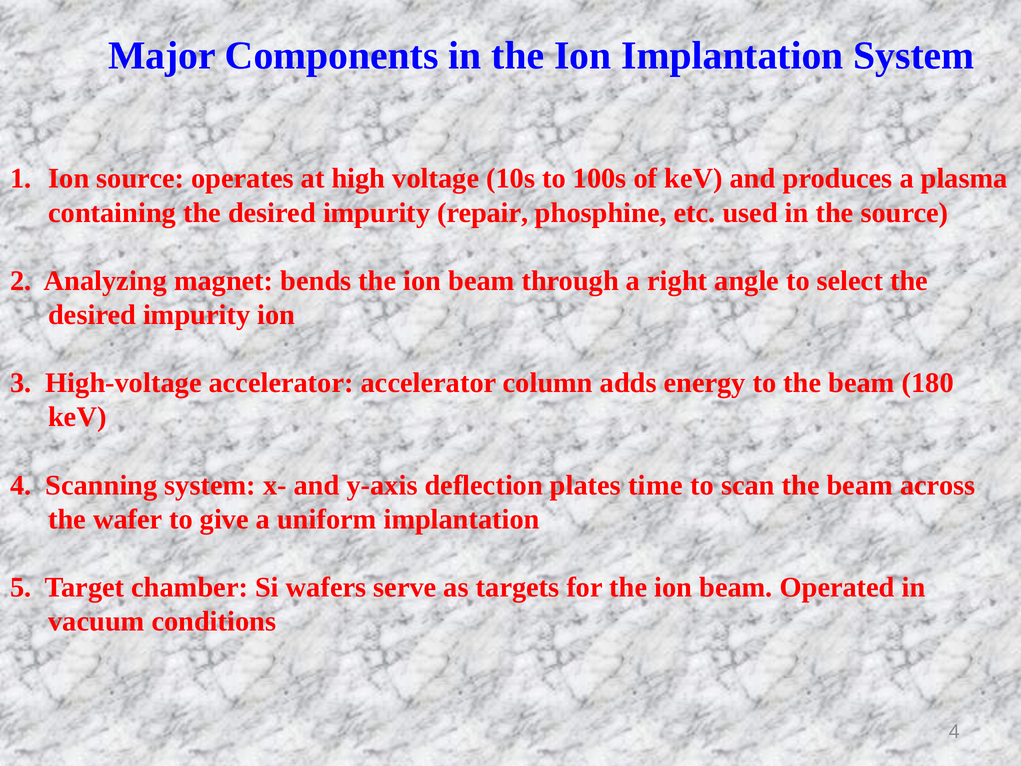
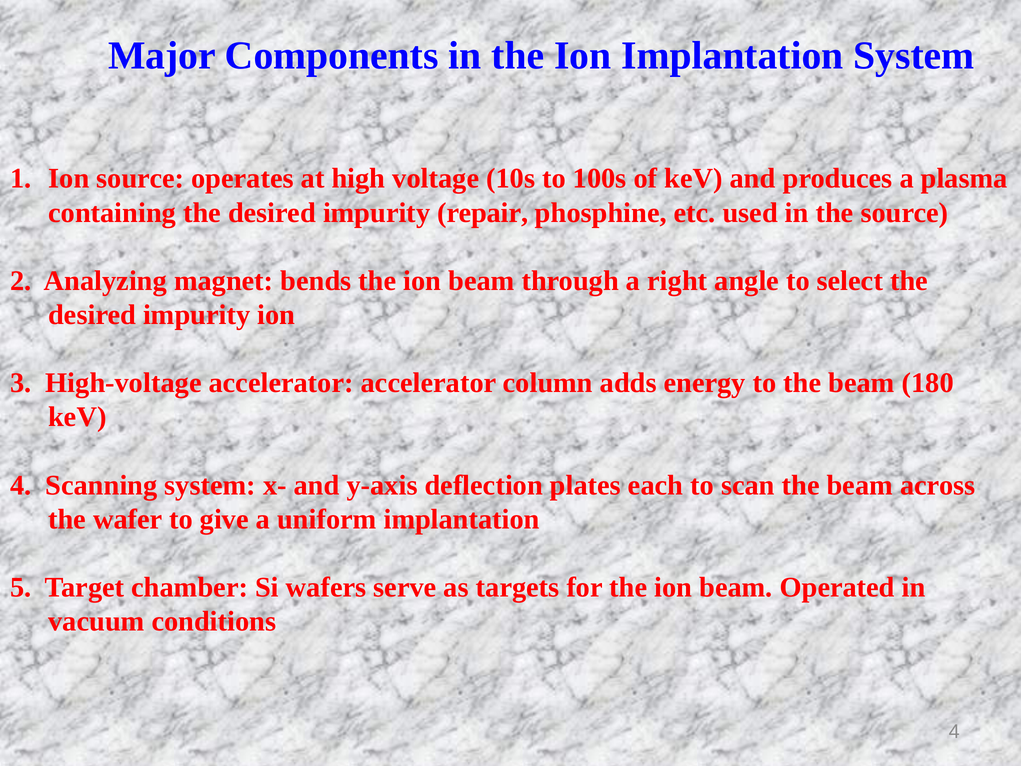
time: time -> each
